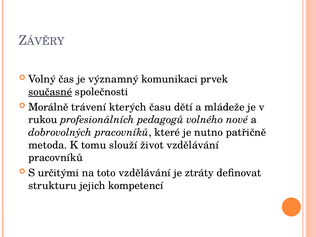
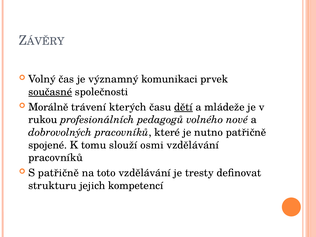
dětí underline: none -> present
metoda: metoda -> spojené
život: život -> osmi
S určitými: určitými -> patřičně
ztráty: ztráty -> tresty
